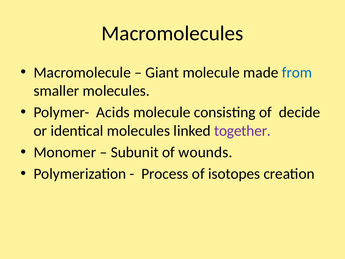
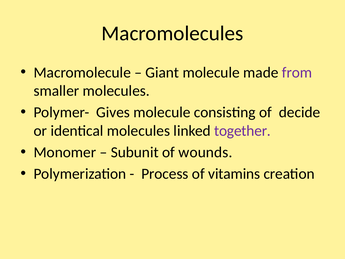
from colour: blue -> purple
Acids: Acids -> Gives
isotopes: isotopes -> vitamins
